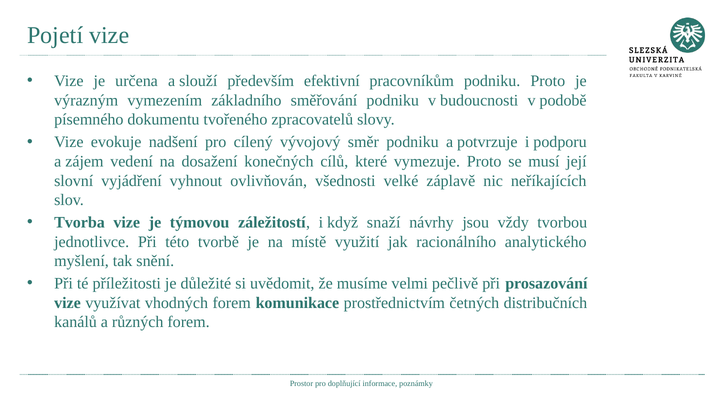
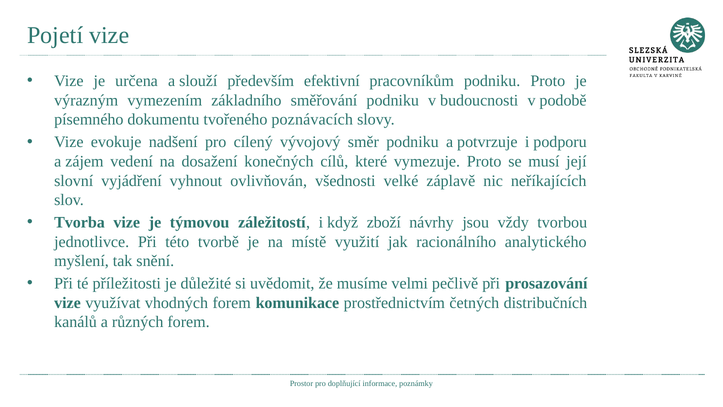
zpracovatelů: zpracovatelů -> poznávacích
snaží: snaží -> zboží
